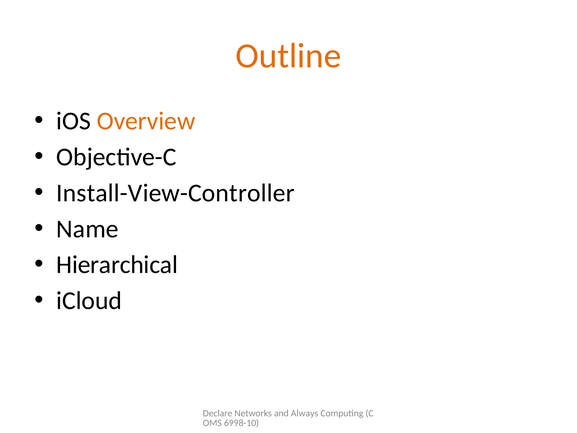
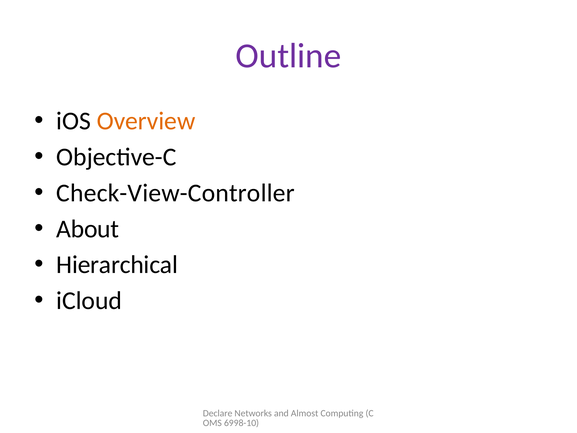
Outline colour: orange -> purple
Install-View-Controller: Install-View-Controller -> Check-View-Controller
Name: Name -> About
Always: Always -> Almost
